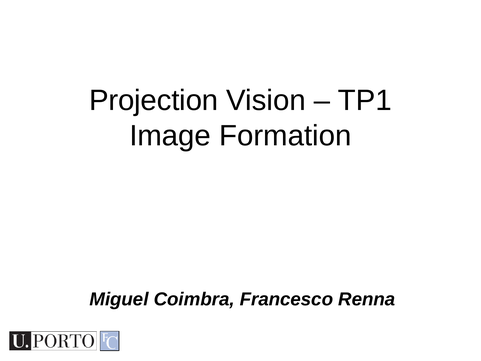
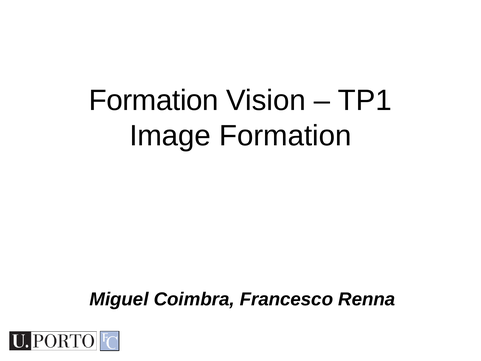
Projection at (154, 100): Projection -> Formation
